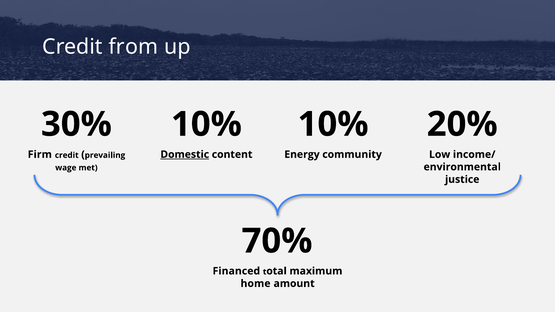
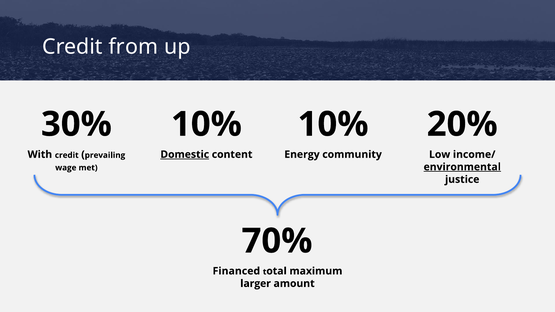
Firm: Firm -> With
environmental underline: none -> present
home: home -> larger
